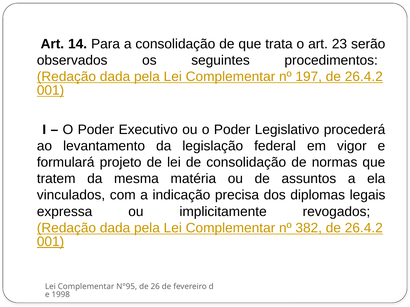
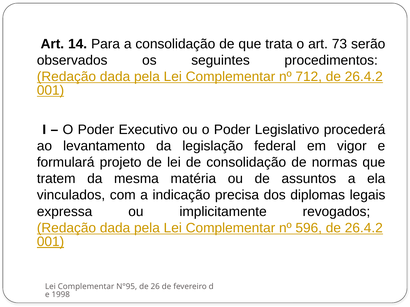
23: 23 -> 73
197: 197 -> 712
382: 382 -> 596
